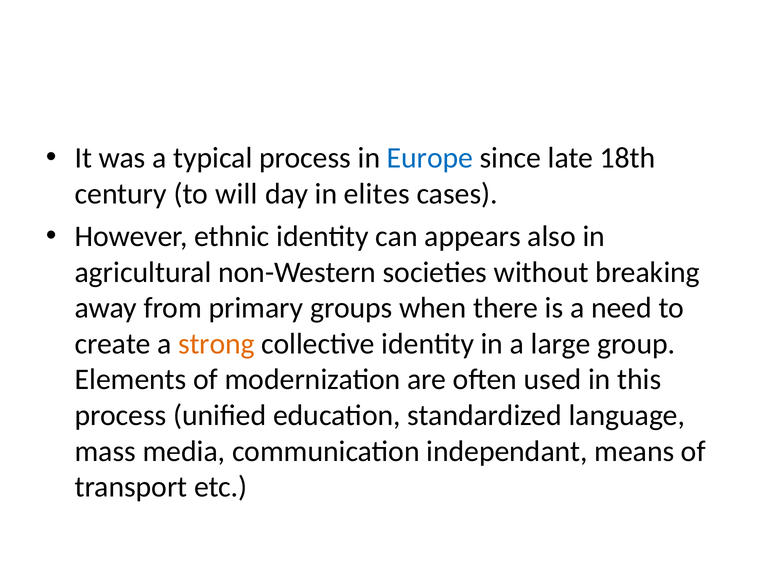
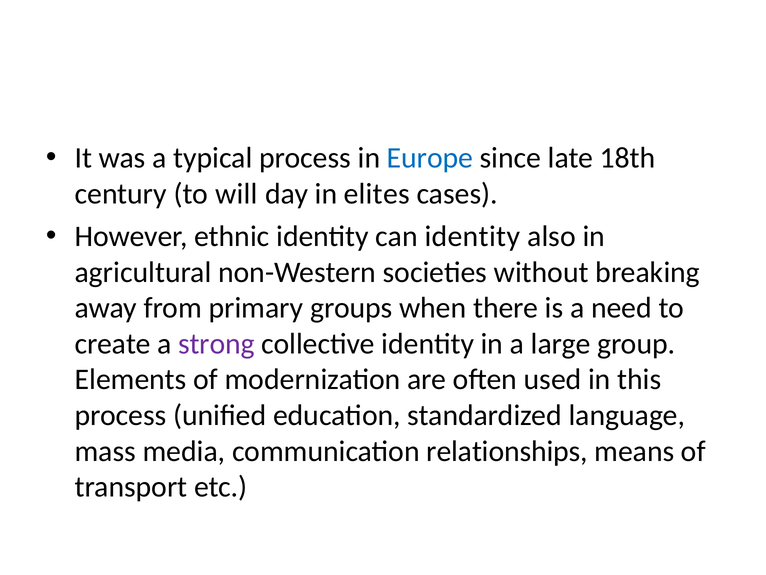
can appears: appears -> identity
strong colour: orange -> purple
independant: independant -> relationships
